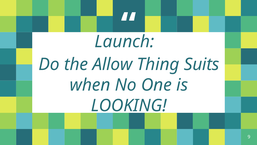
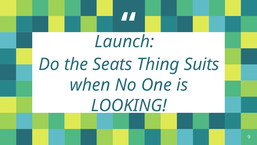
Allow: Allow -> Seats
